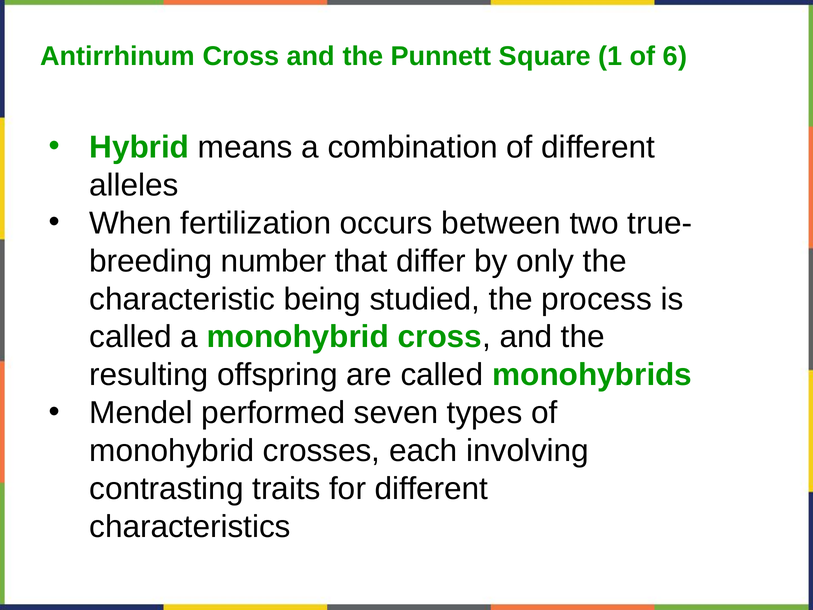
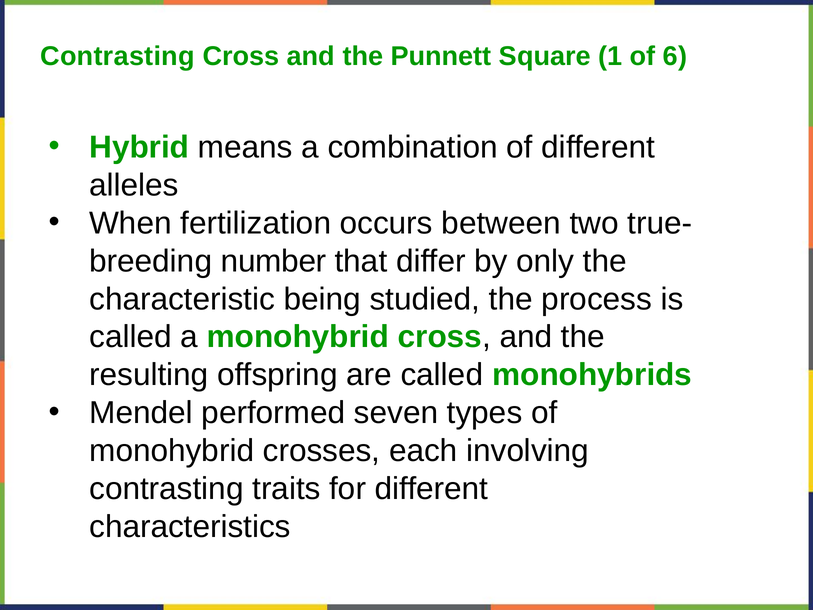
Antirrhinum at (118, 57): Antirrhinum -> Contrasting
